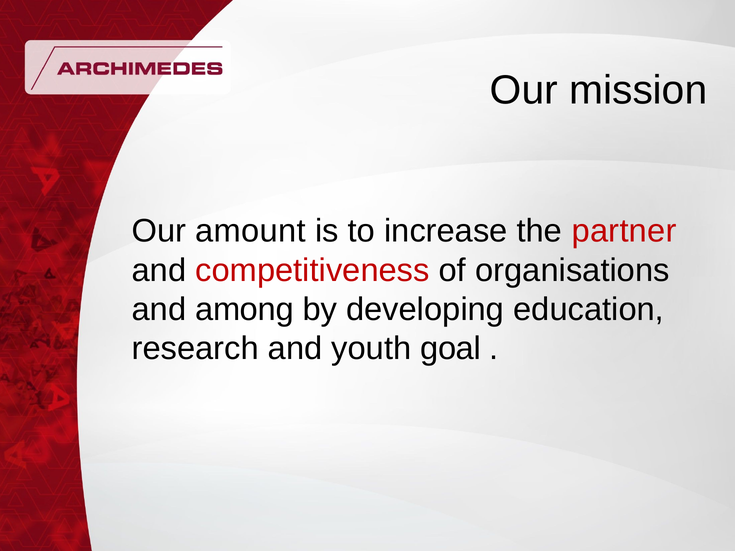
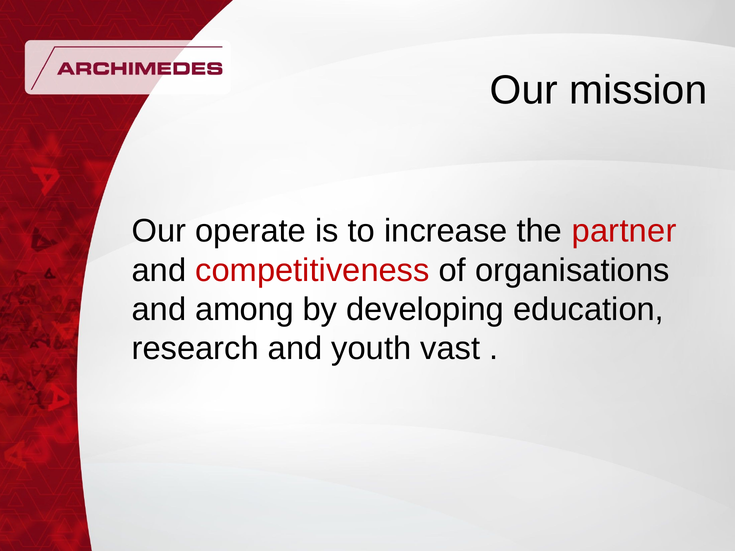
amount: amount -> operate
goal: goal -> vast
